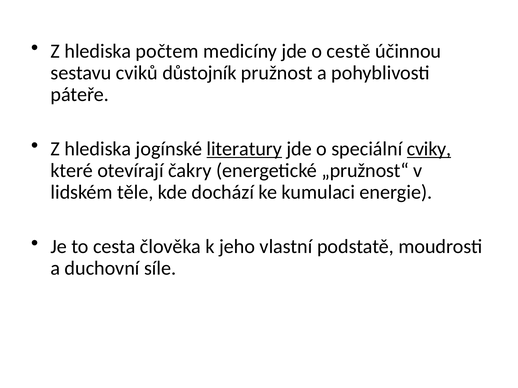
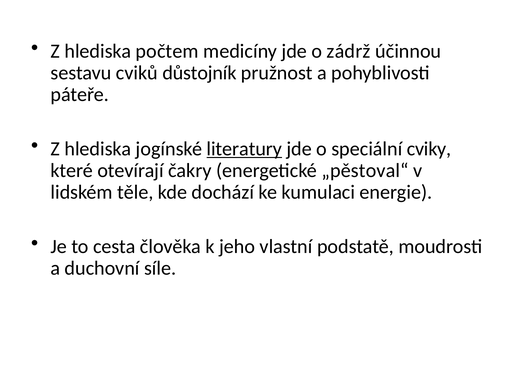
cestě: cestě -> zádrž
cviky underline: present -> none
„pružnost“: „pružnost“ -> „pěstoval“
